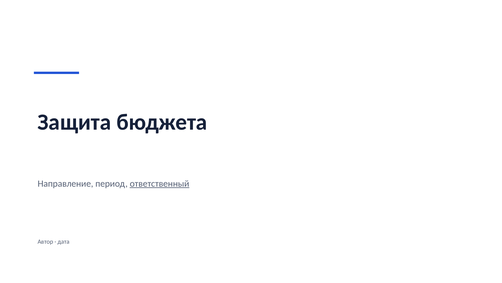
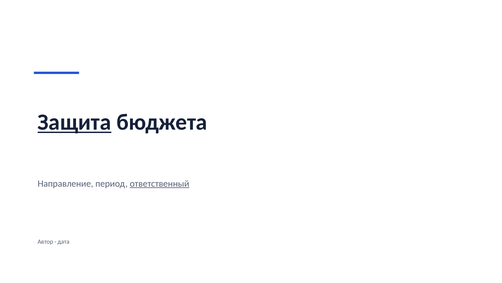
Защита underline: none -> present
